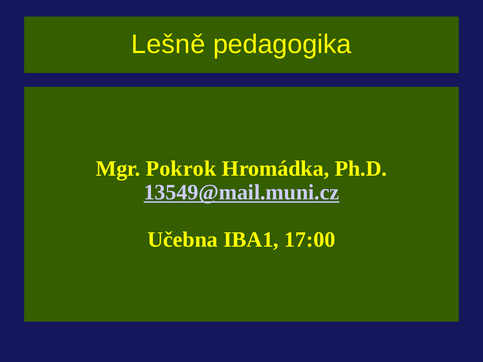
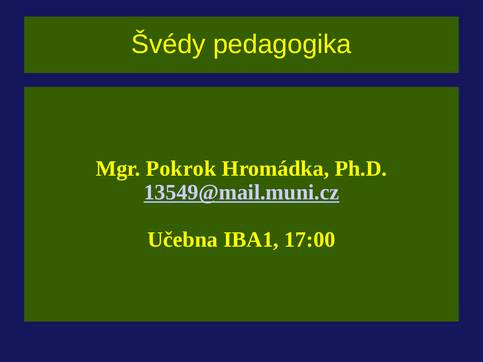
Lešně: Lešně -> Švédy
